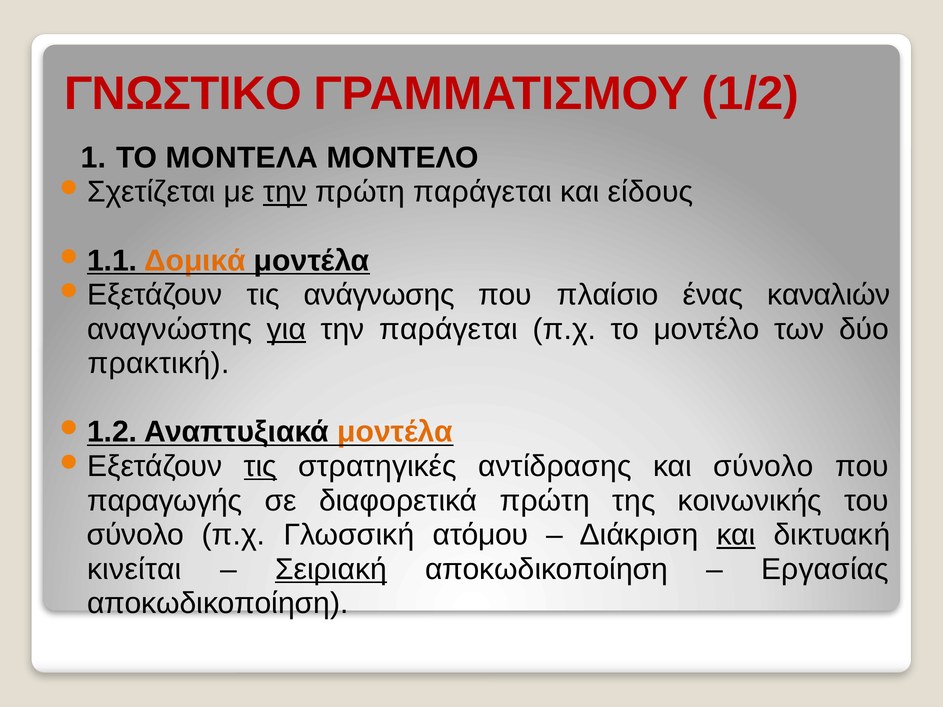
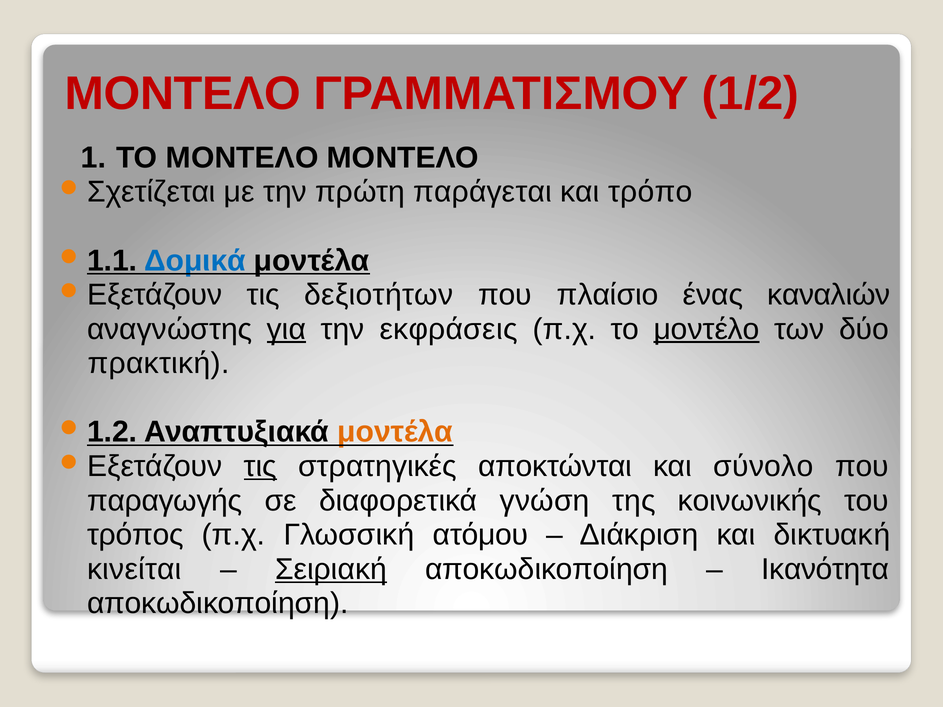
ΓΝΩΣΤΙΚΟ at (183, 94): ΓΝΩΣΤΙΚΟ -> ΜΟΝΤΕΛΟ
ΤΟ ΜΟΝΤΕΛΑ: ΜΟΝΤΕΛΑ -> ΜΟΝΤΕΛΟ
την at (285, 192) underline: present -> none
είδους: είδους -> τρόπο
Δομικά colour: orange -> blue
ανάγνωσης: ανάγνωσης -> δεξιοτήτων
την παράγεται: παράγεται -> εκφράσεις
μοντέλο underline: none -> present
αντίδρασης: αντίδρασης -> αποκτώνται
διαφορετικά πρώτη: πρώτη -> γνώση
σύνολο at (135, 535): σύνολο -> τρόπος
και at (736, 535) underline: present -> none
Εργασίας: Εργασίας -> Ικανότητα
